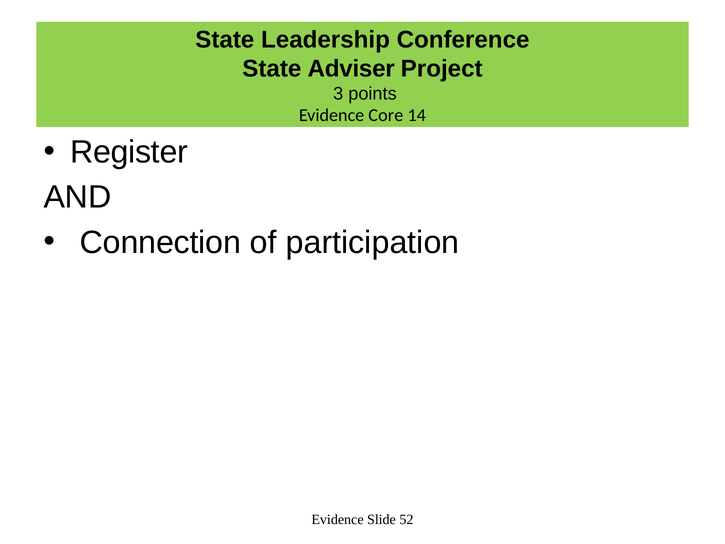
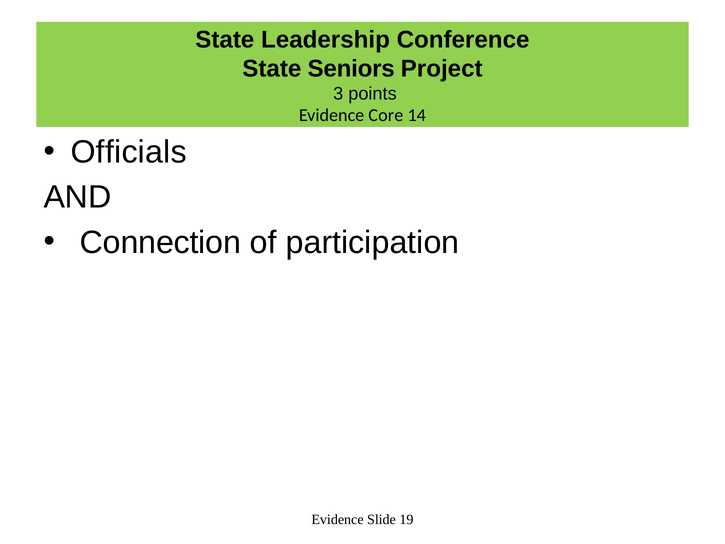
Adviser: Adviser -> Seniors
Register: Register -> Officials
52: 52 -> 19
